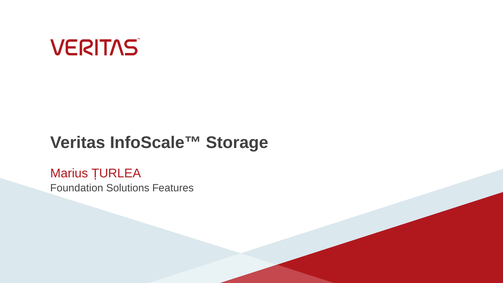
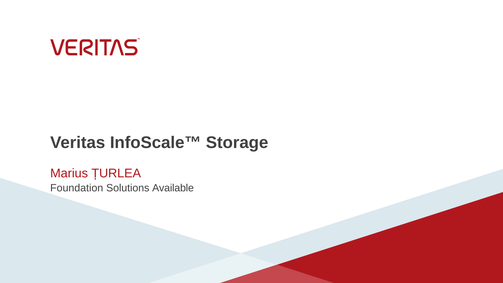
Features: Features -> Available
